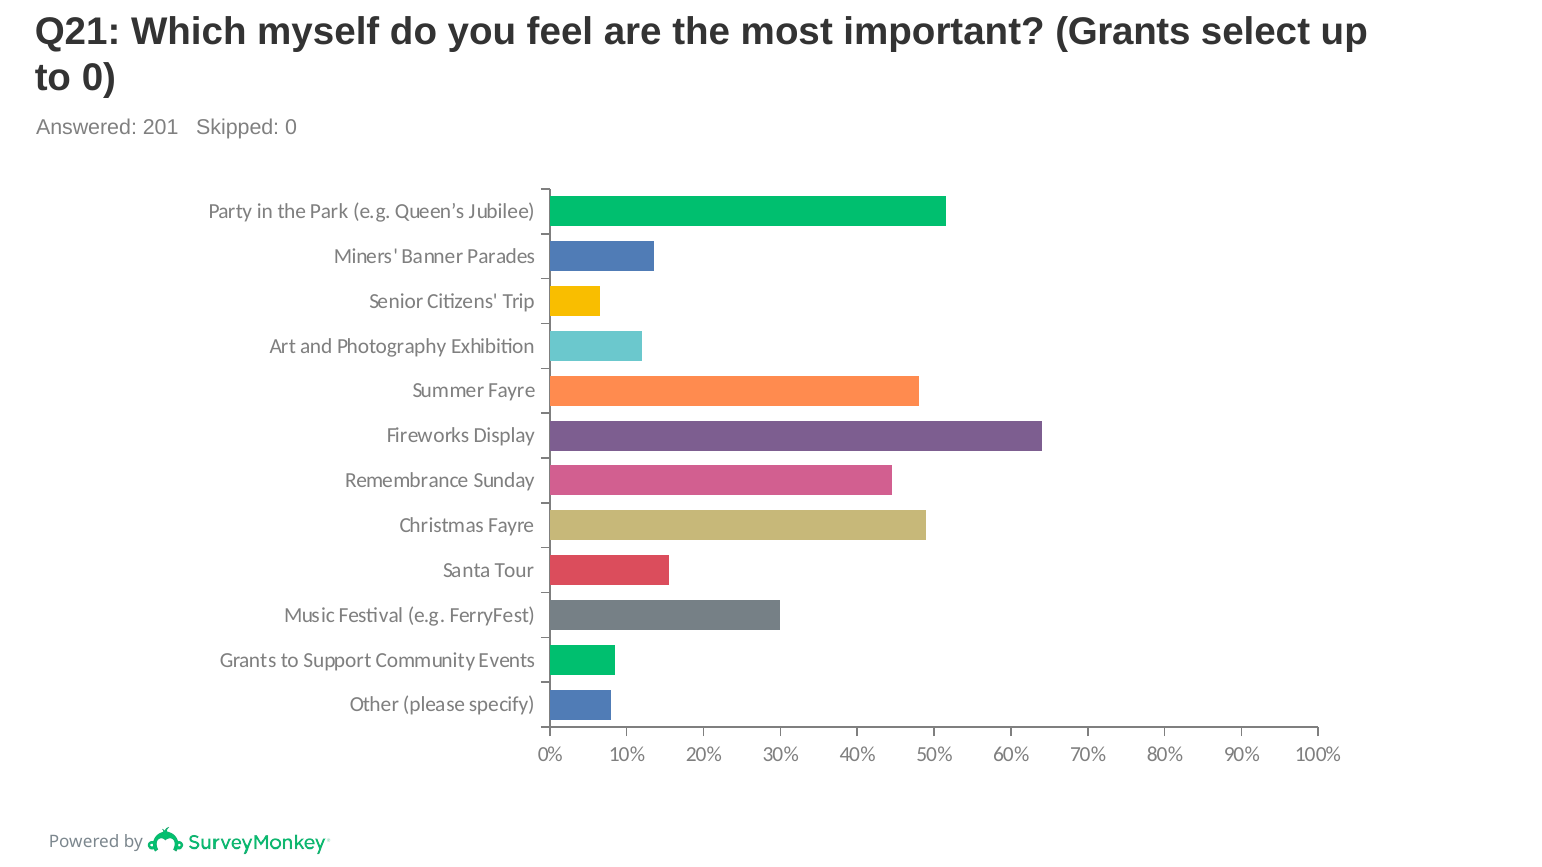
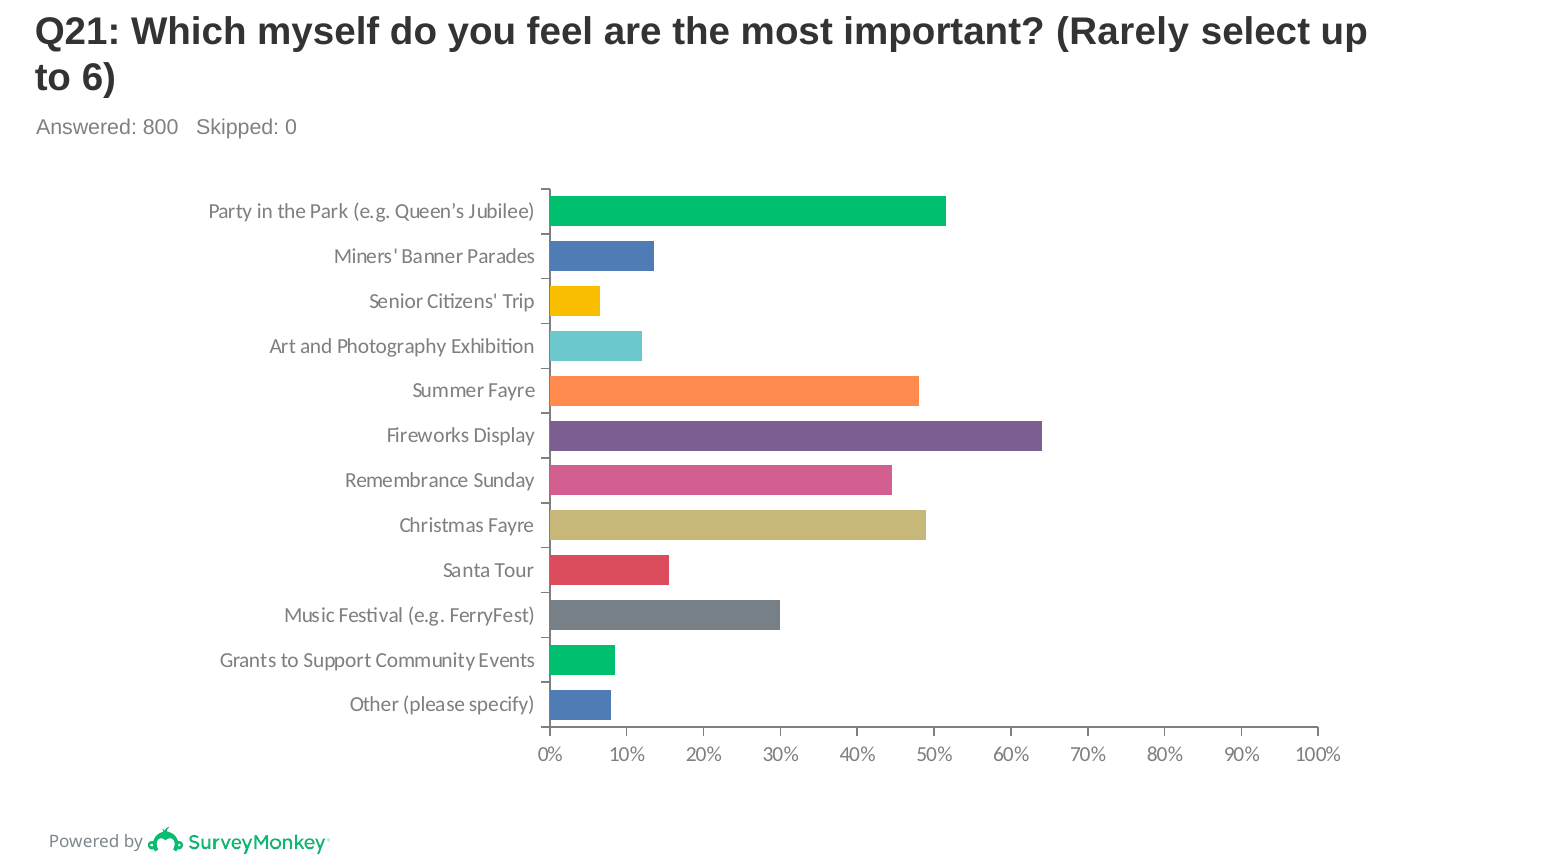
important Grants: Grants -> Rarely
to 0: 0 -> 6
201: 201 -> 800
